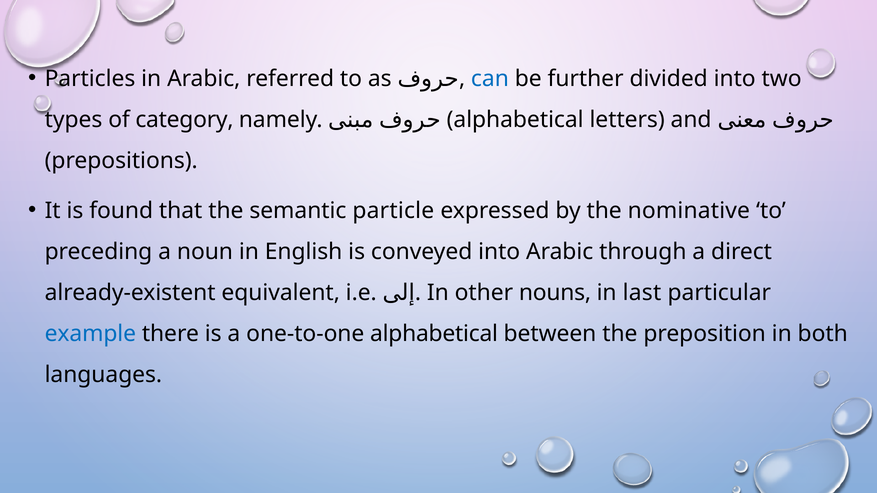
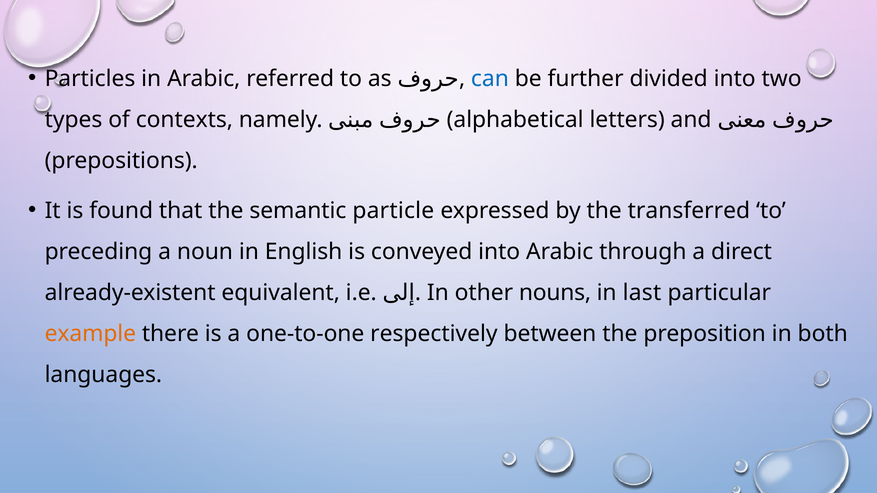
category: category -> contexts
nominative: nominative -> transferred
example colour: blue -> orange
one-to-one alphabetical: alphabetical -> respectively
